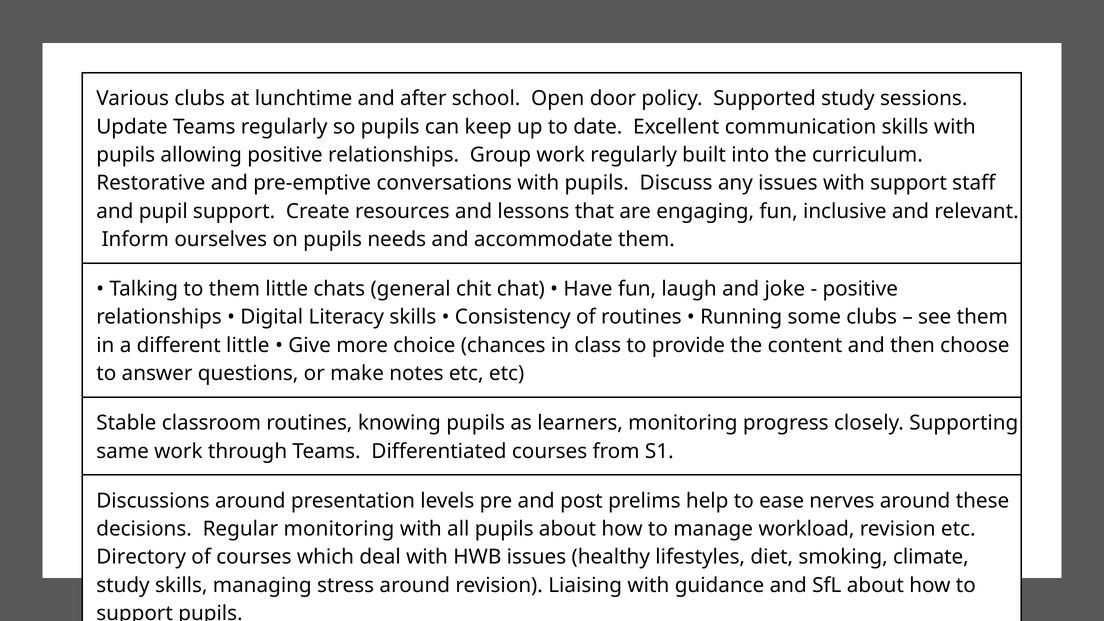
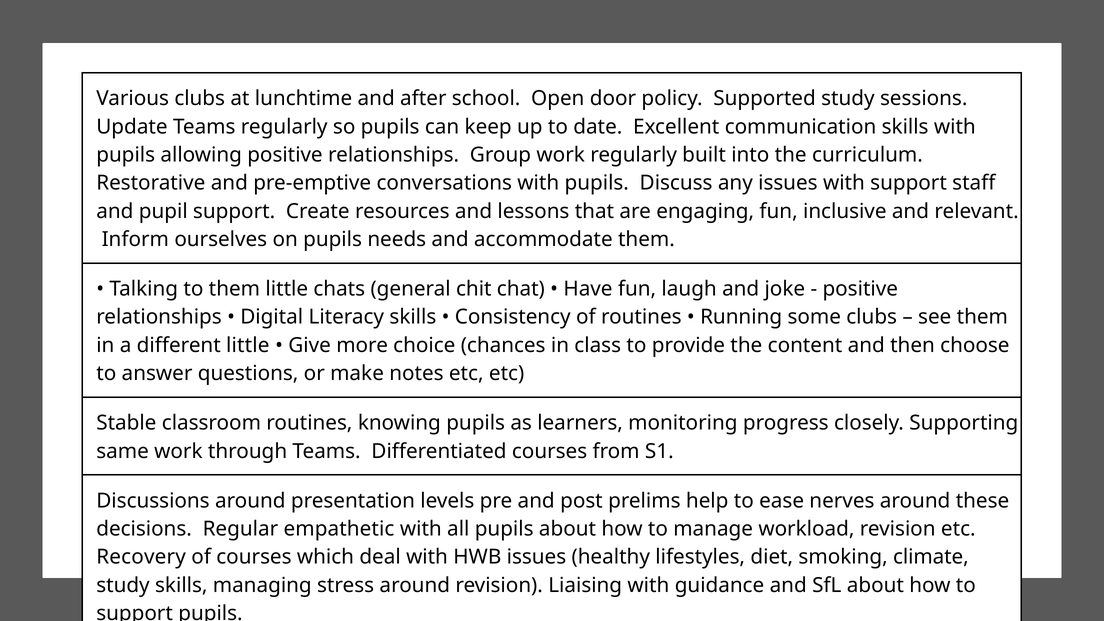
Regular monitoring: monitoring -> empathetic
Directory: Directory -> Recovery
